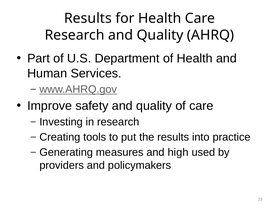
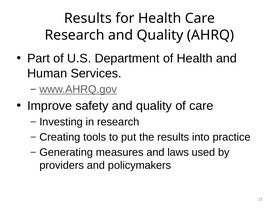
high: high -> laws
